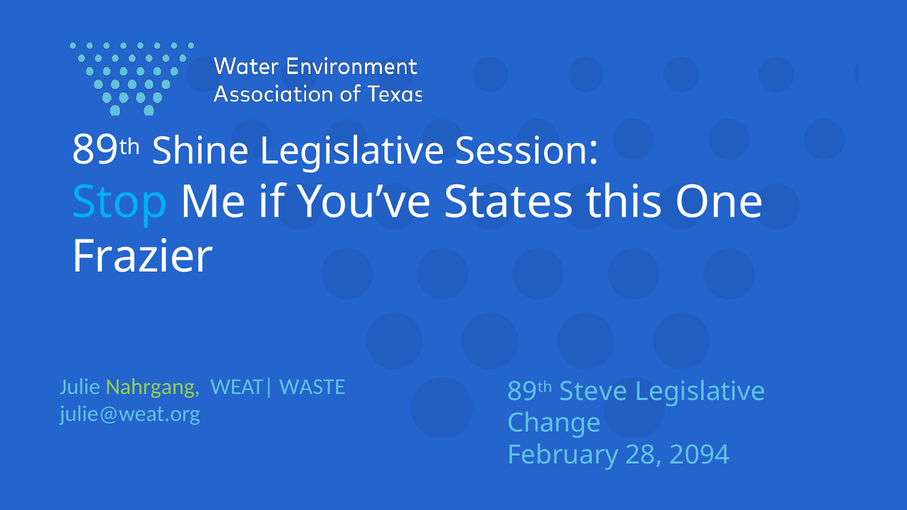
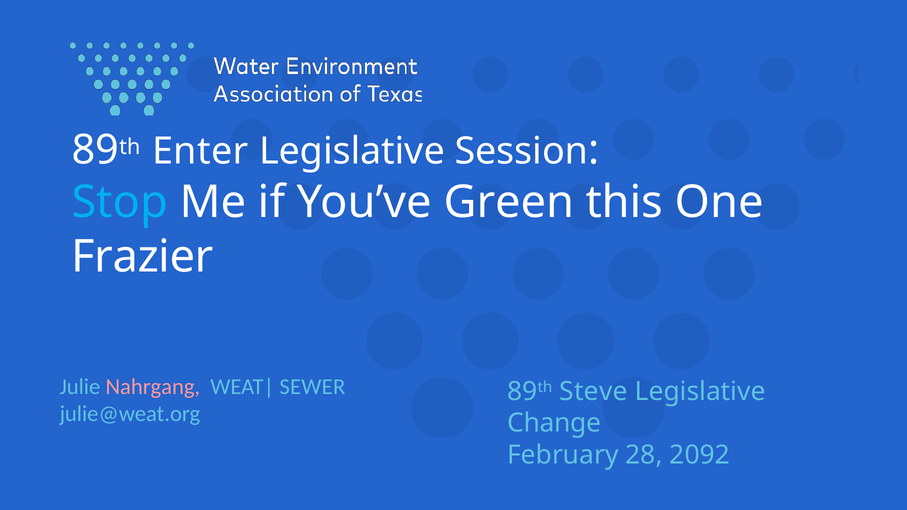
Shine: Shine -> Enter
States: States -> Green
Nahrgang colour: light green -> pink
WASTE: WASTE -> SEWER
2094: 2094 -> 2092
